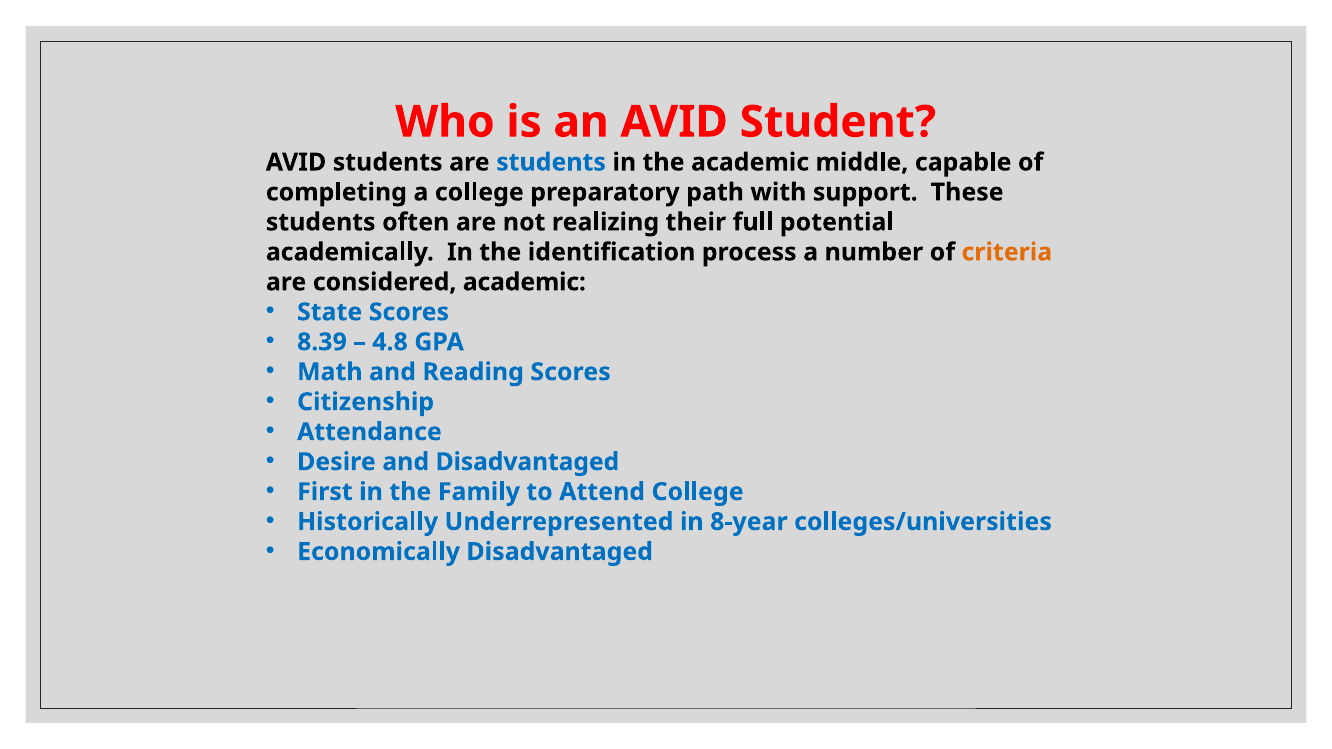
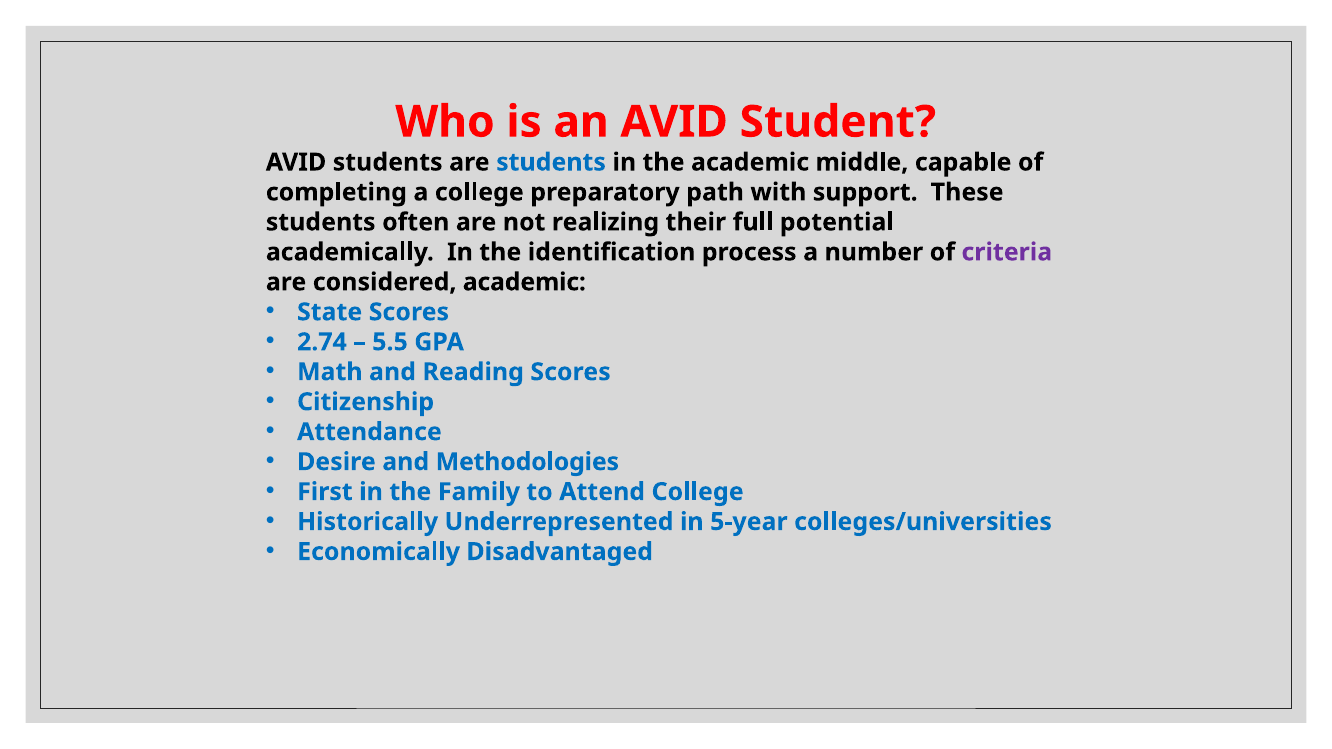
criteria colour: orange -> purple
8.39: 8.39 -> 2.74
4.8: 4.8 -> 5.5
and Disadvantaged: Disadvantaged -> Methodologies
8-year: 8-year -> 5-year
